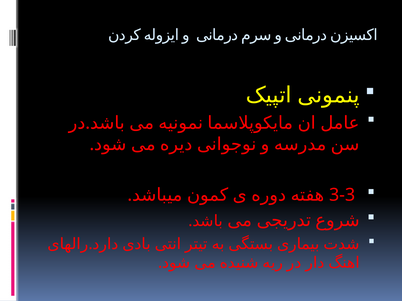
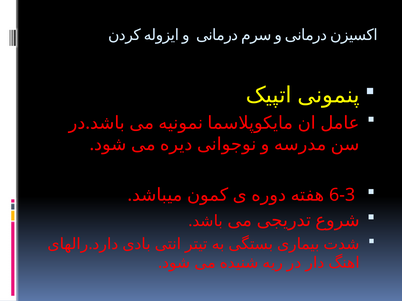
3-3: 3-3 -> 6-3
